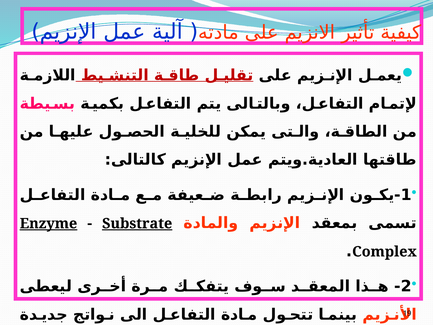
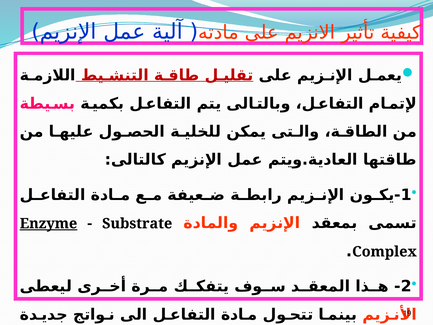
Substrate underline: present -> none
